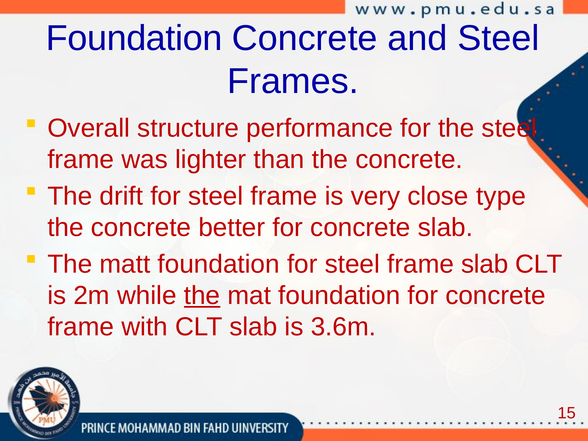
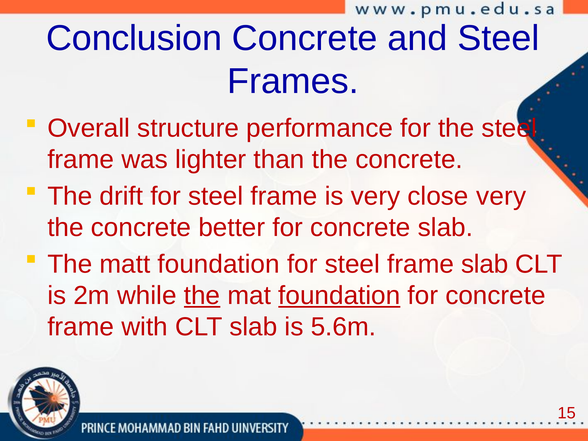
Foundation at (134, 38): Foundation -> Conclusion
close type: type -> very
foundation at (339, 296) underline: none -> present
3.6m: 3.6m -> 5.6m
